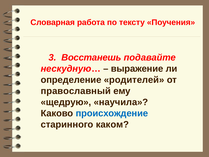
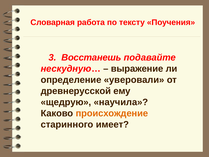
родителей: родителей -> уверовали
православный: православный -> древнерусской
происхождение colour: blue -> orange
каком: каком -> имеет
